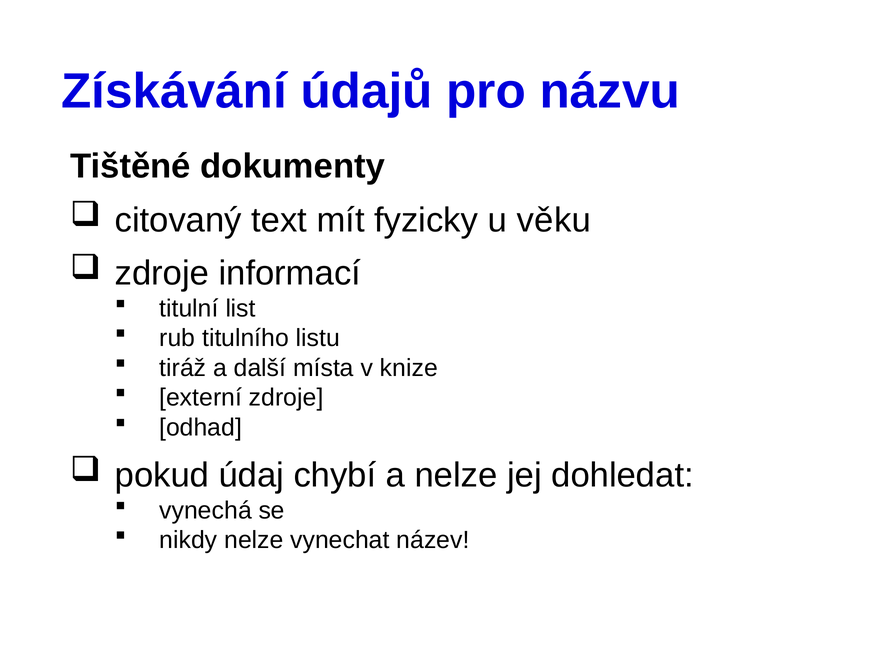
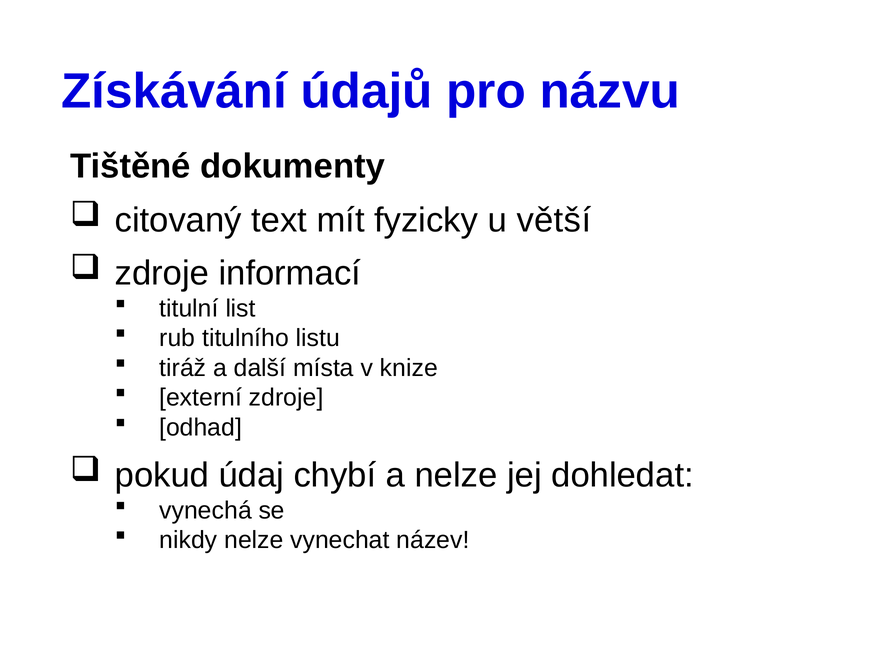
věku: věku -> větší
